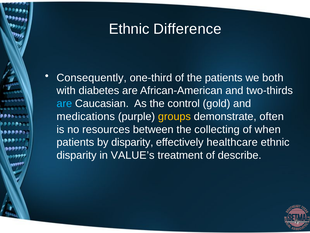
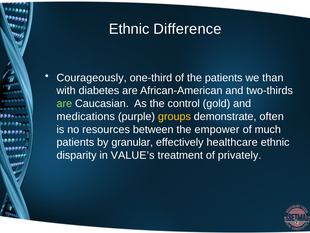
Consequently: Consequently -> Courageously
both: both -> than
are at (64, 103) colour: light blue -> light green
collecting: collecting -> empower
when: when -> much
by disparity: disparity -> granular
describe: describe -> privately
